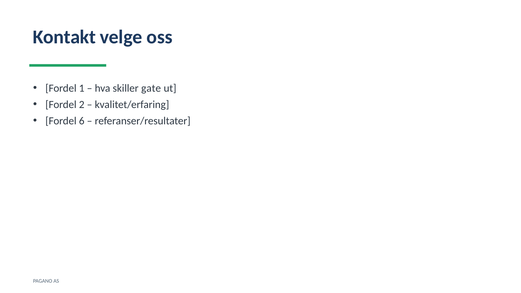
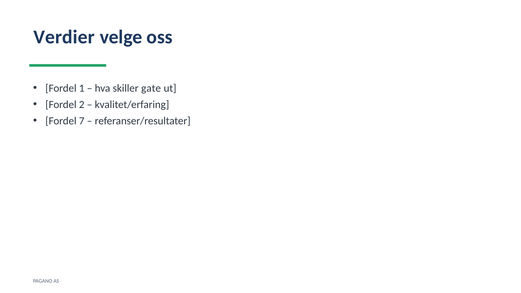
Kontakt: Kontakt -> Verdier
6: 6 -> 7
